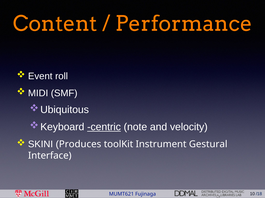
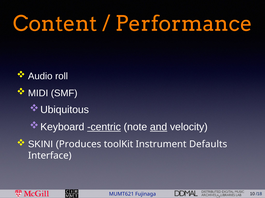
Event: Event -> Audio
and underline: none -> present
Gestural: Gestural -> Defaults
